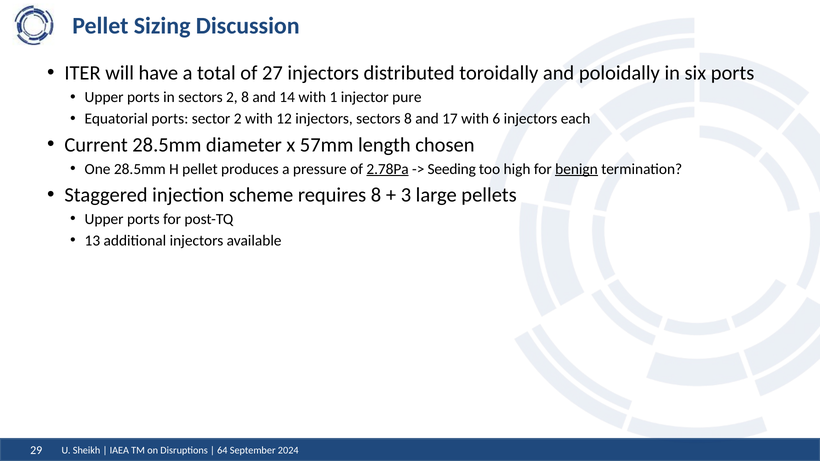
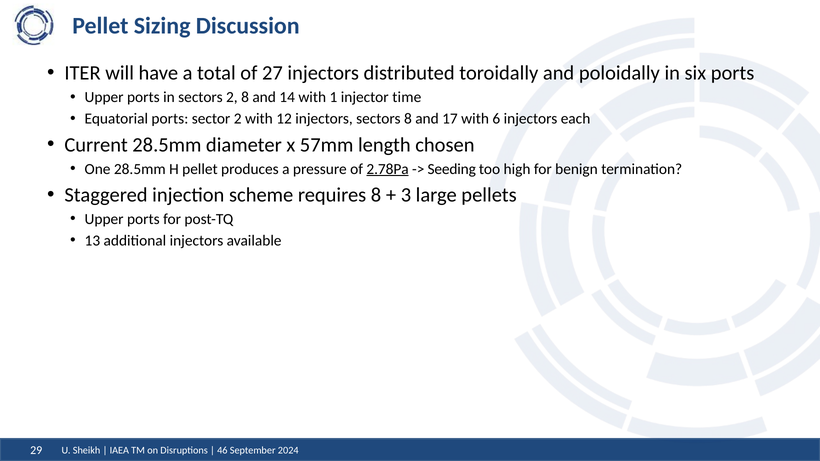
pure: pure -> time
benign underline: present -> none
64: 64 -> 46
